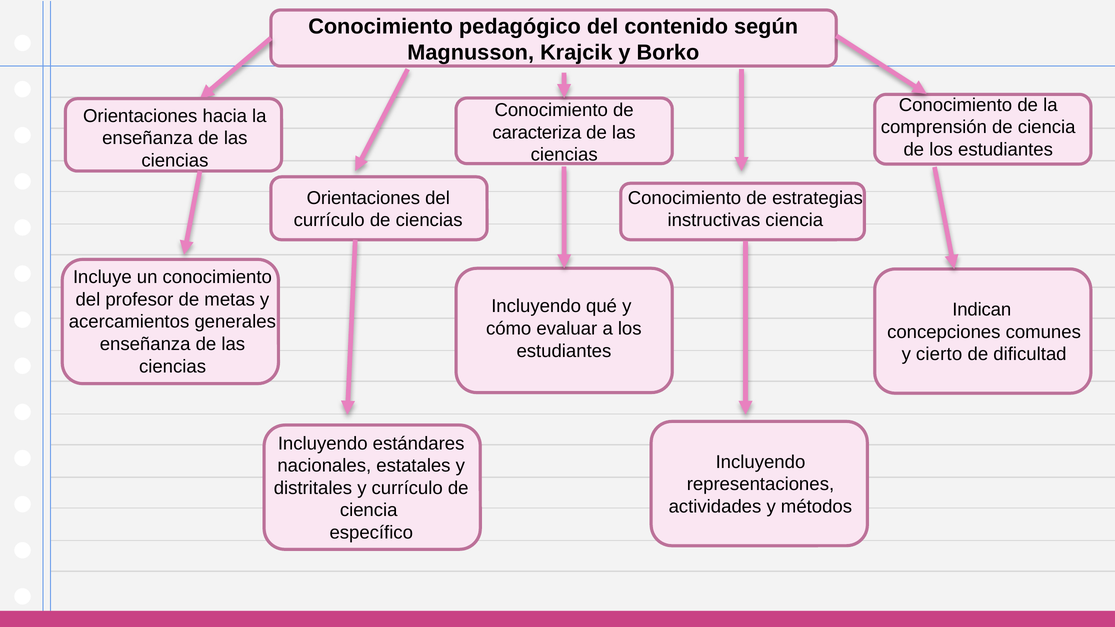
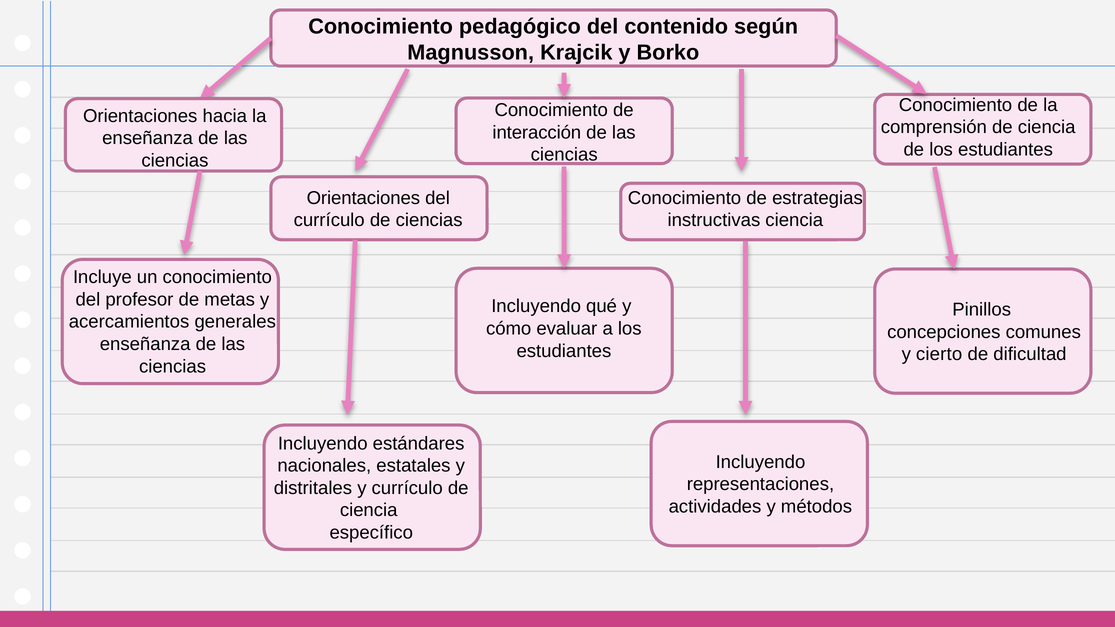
caracteriza: caracteriza -> interacción
Indican: Indican -> Pinillos
